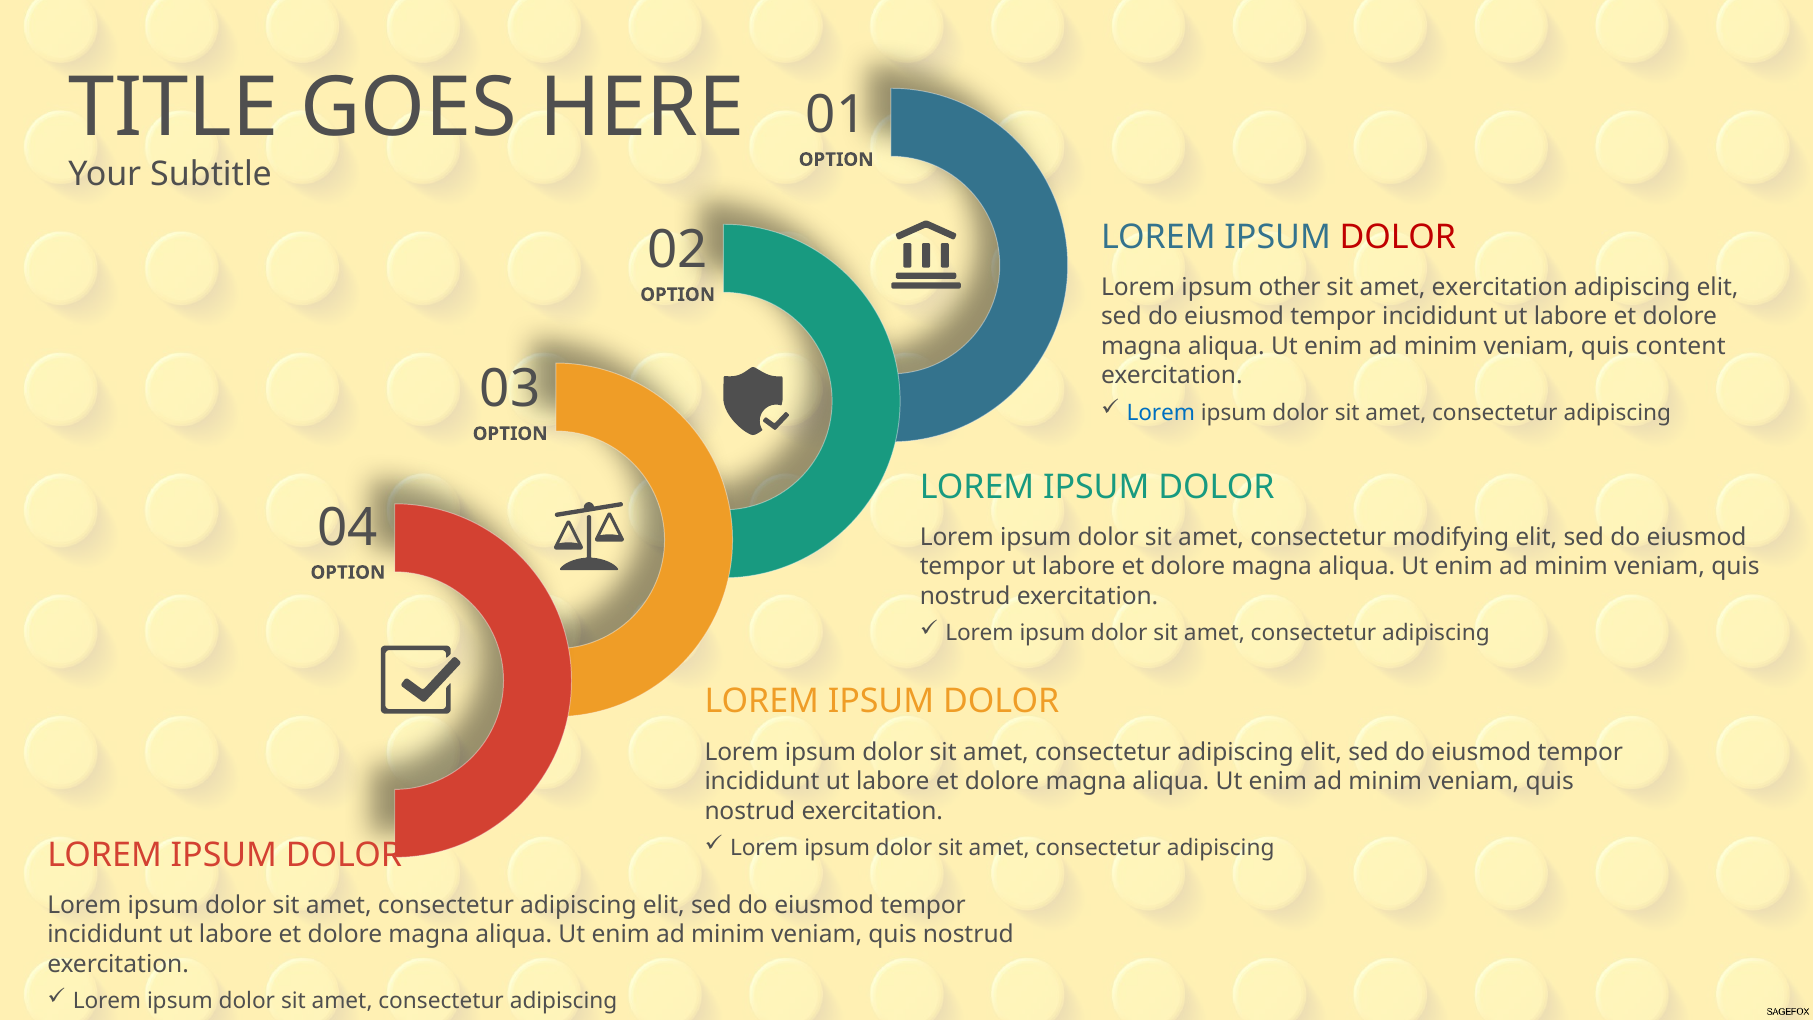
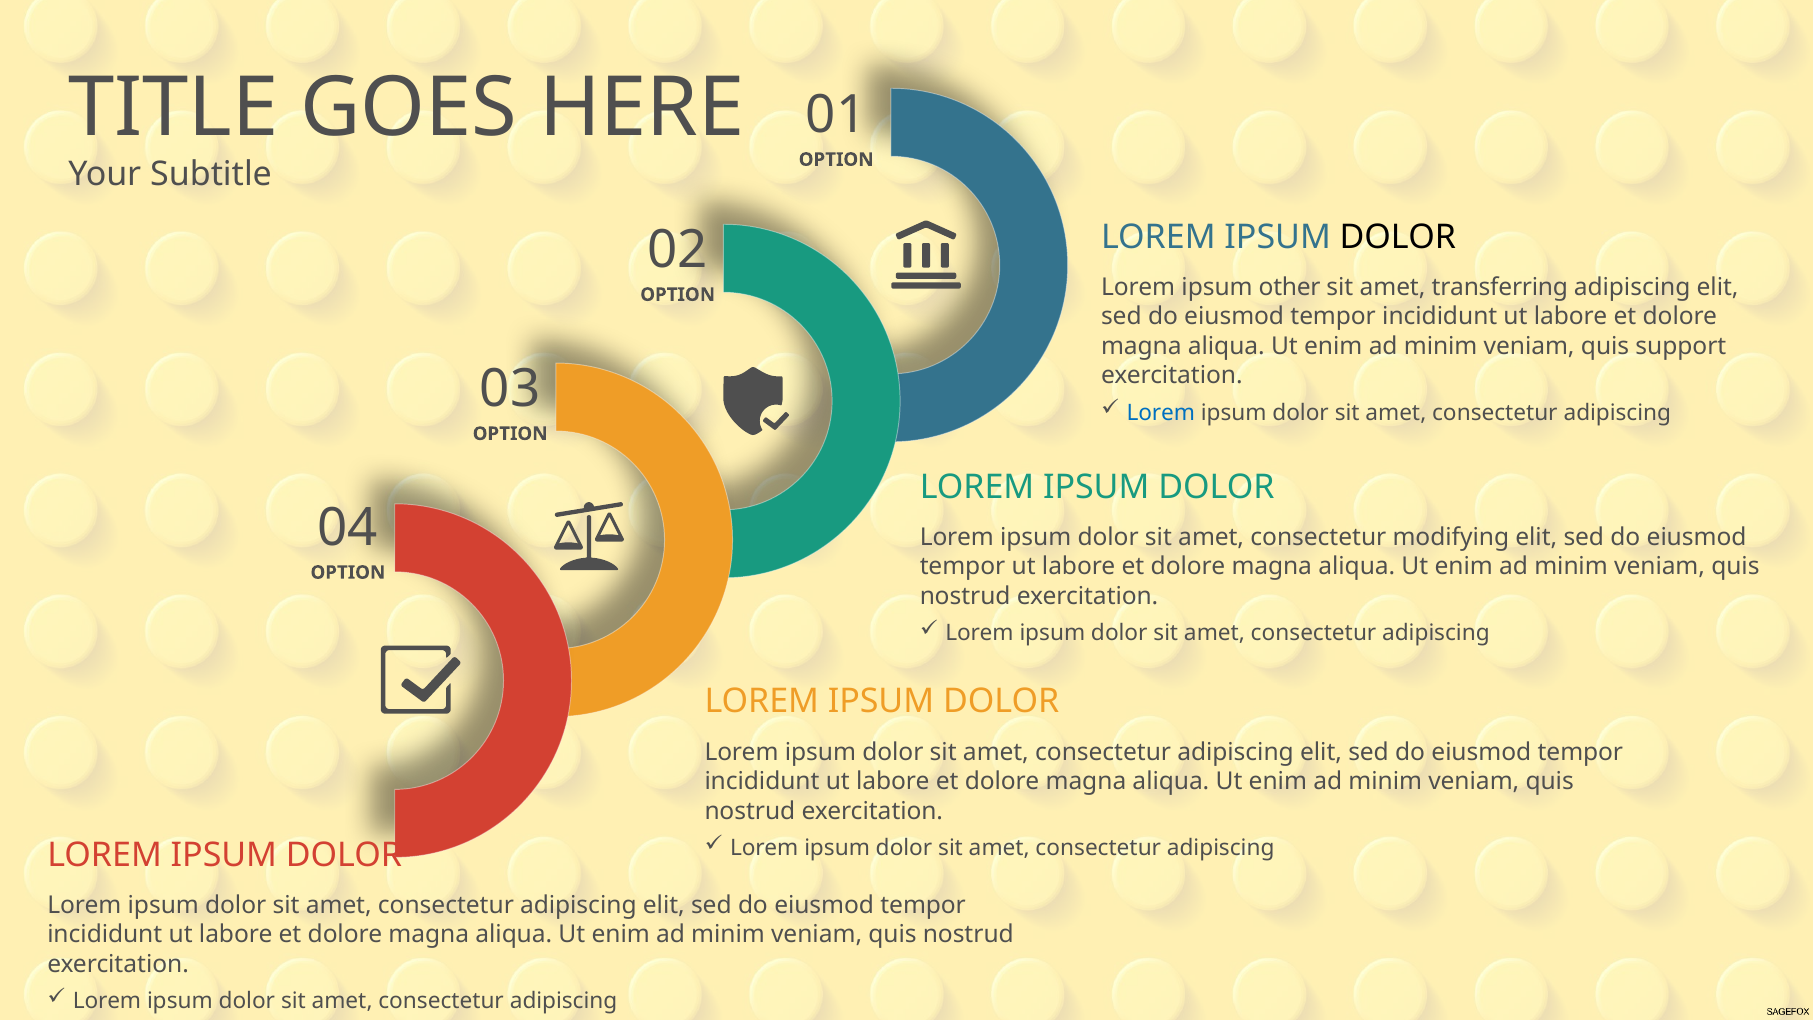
DOLOR at (1398, 237) colour: red -> black
amet exercitation: exercitation -> transferring
content: content -> support
